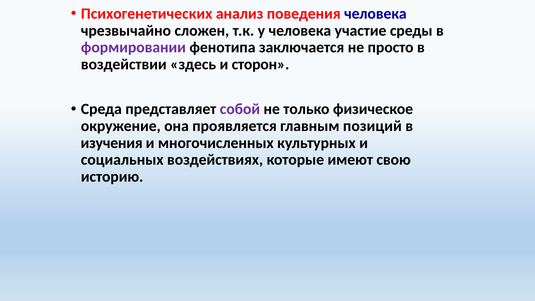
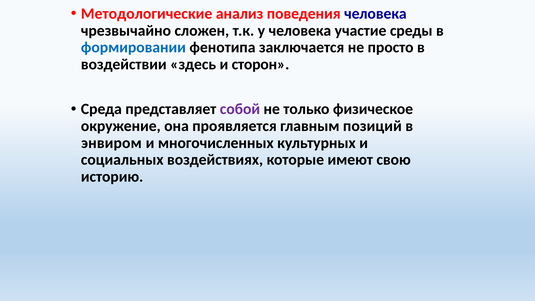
Психогенетических: Психогенетических -> Методологические
формировании colour: purple -> blue
изучения: изучения -> энвиром
